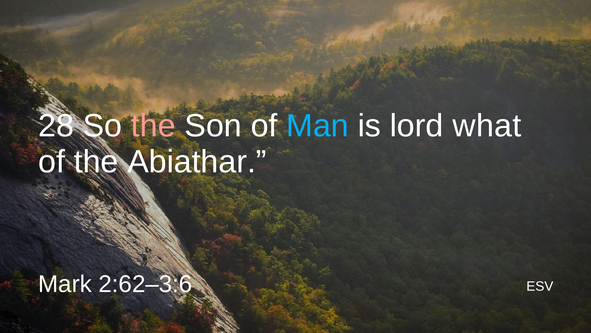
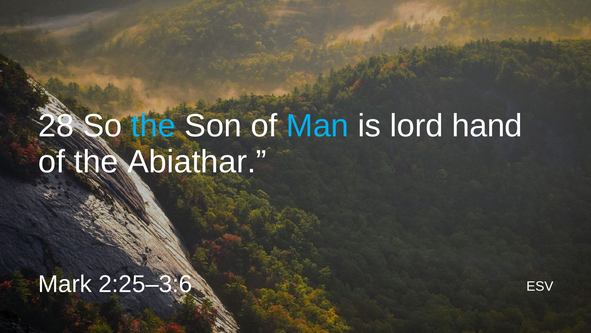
the at (153, 126) colour: pink -> light blue
what: what -> hand
2:62–3:6: 2:62–3:6 -> 2:25–3:6
